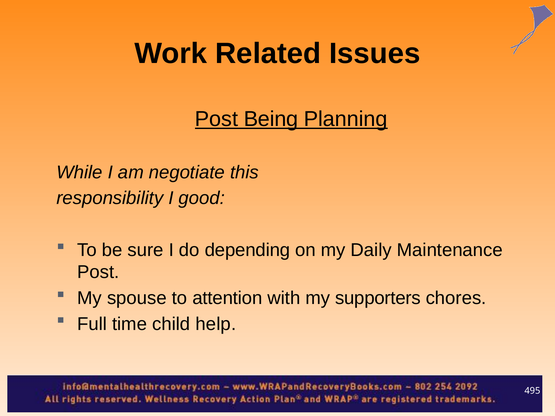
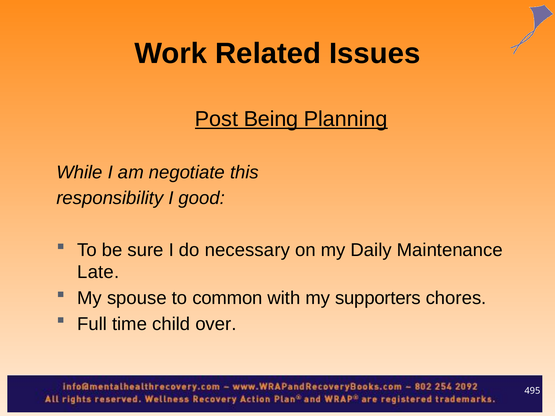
depending: depending -> necessary
Post at (98, 272): Post -> Late
attention: attention -> common
help: help -> over
